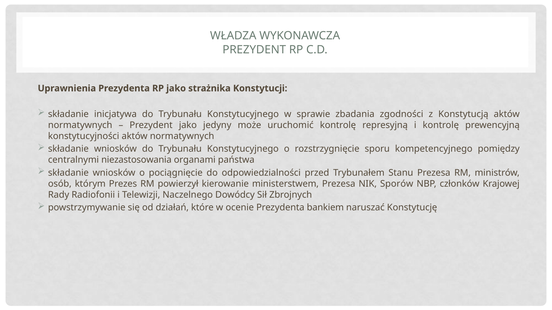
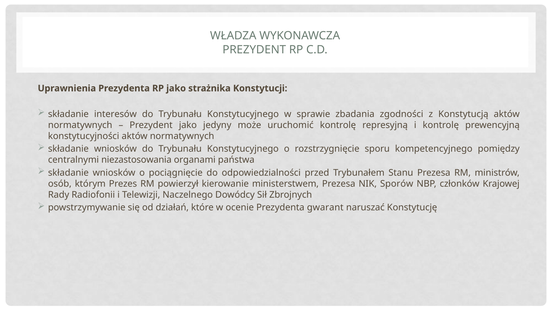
inicjatywa: inicjatywa -> interesów
bankiem: bankiem -> gwarant
